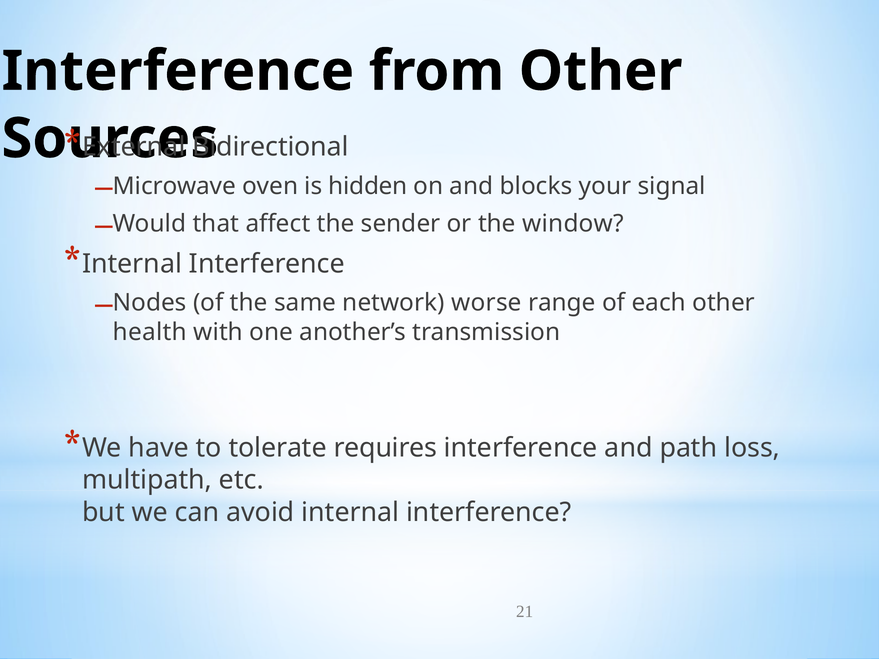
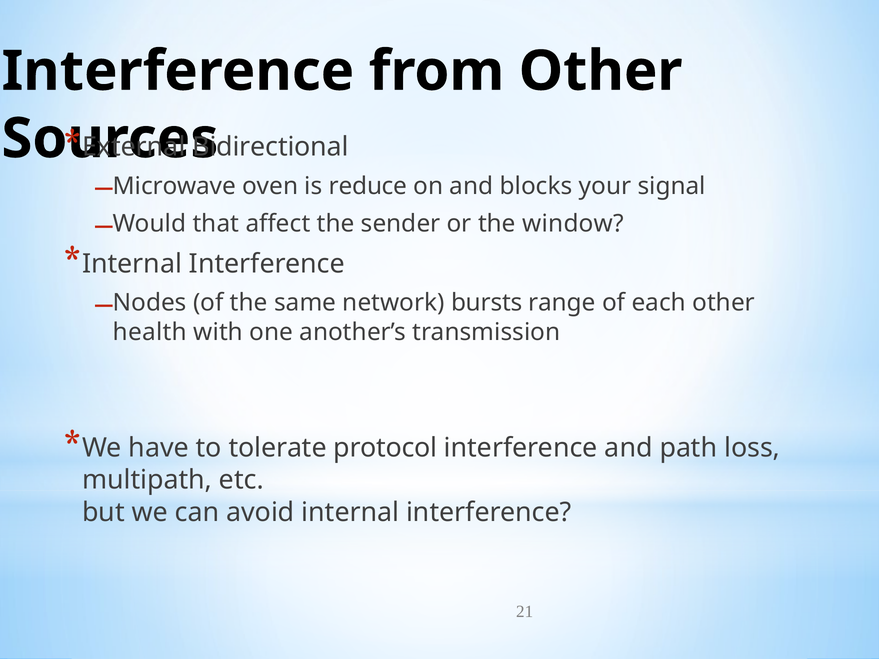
hidden: hidden -> reduce
worse: worse -> bursts
requires: requires -> protocol
